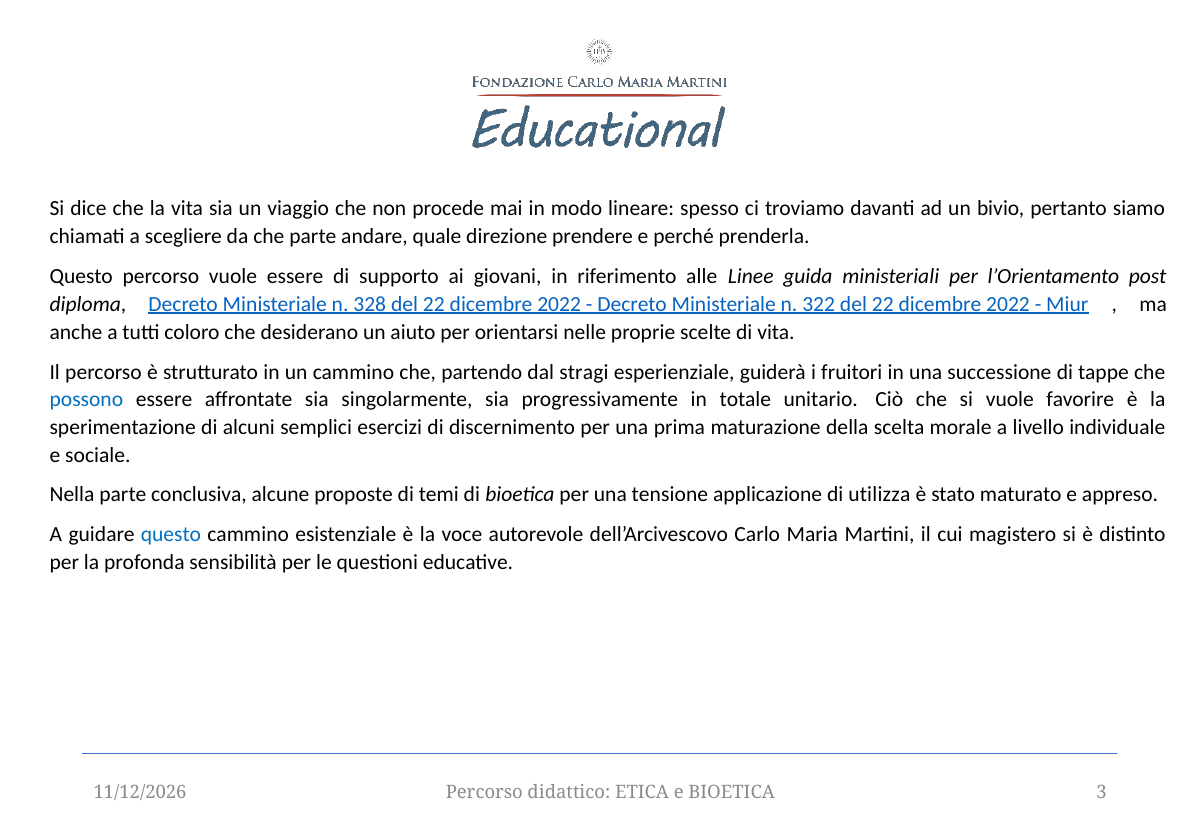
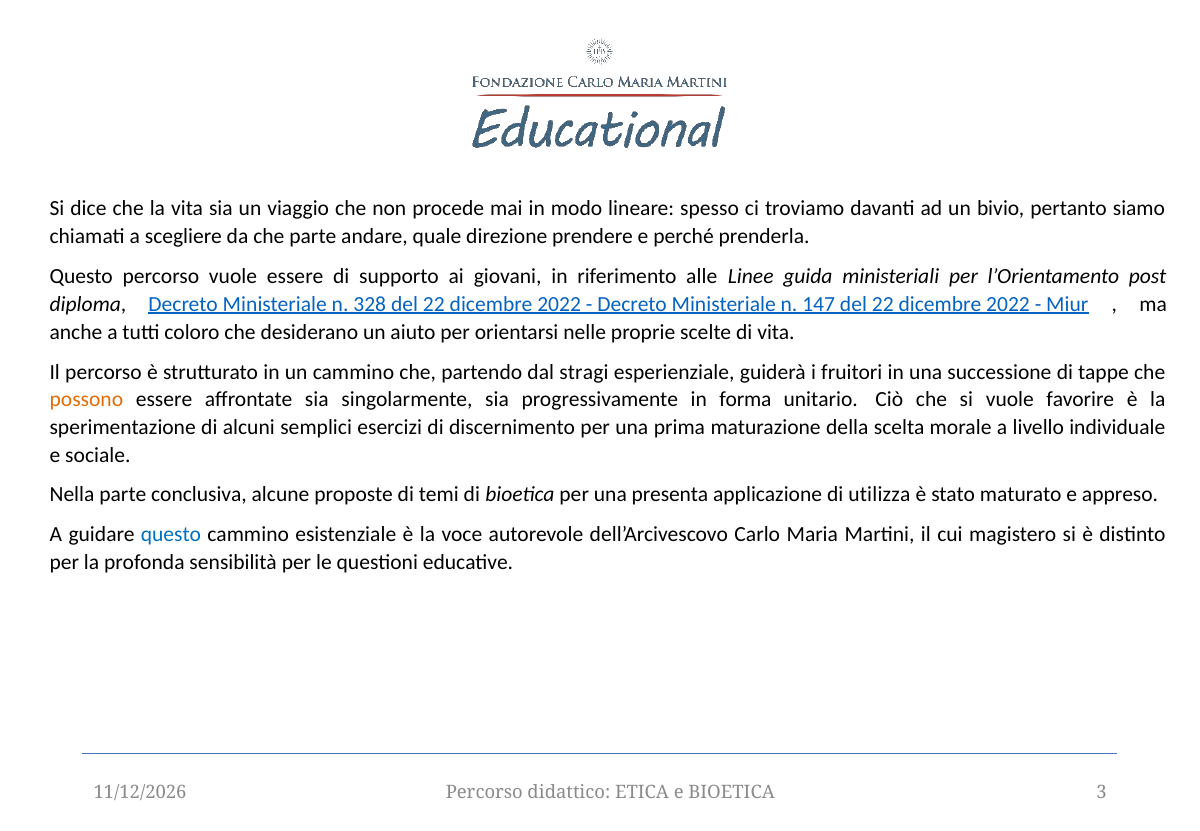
322: 322 -> 147
possono colour: blue -> orange
totale: totale -> forma
tensione: tensione -> presenta
